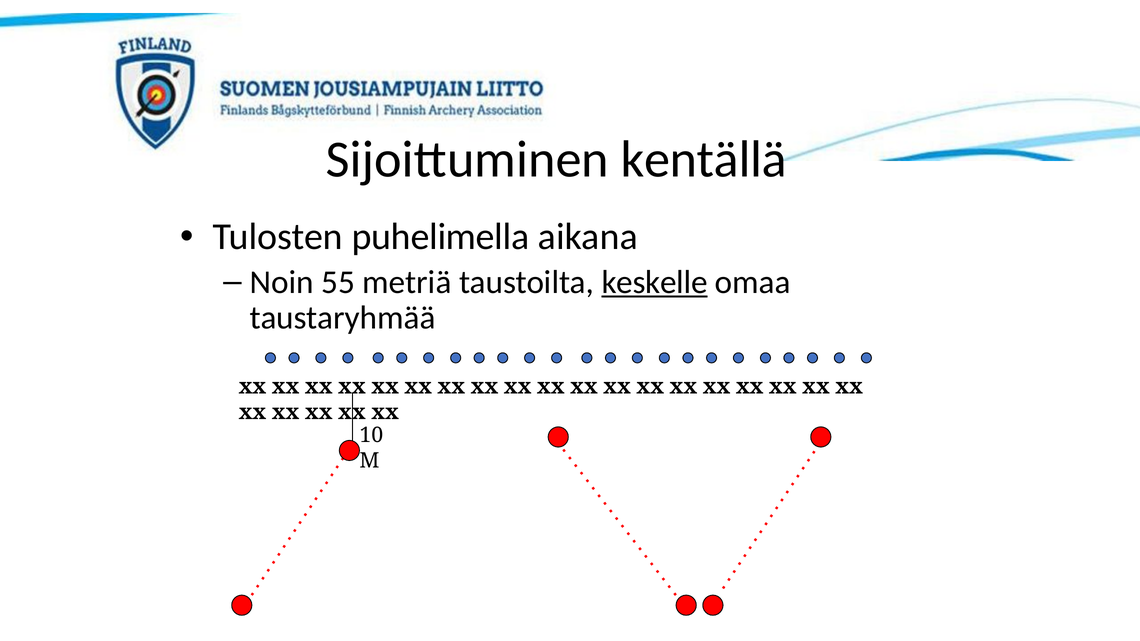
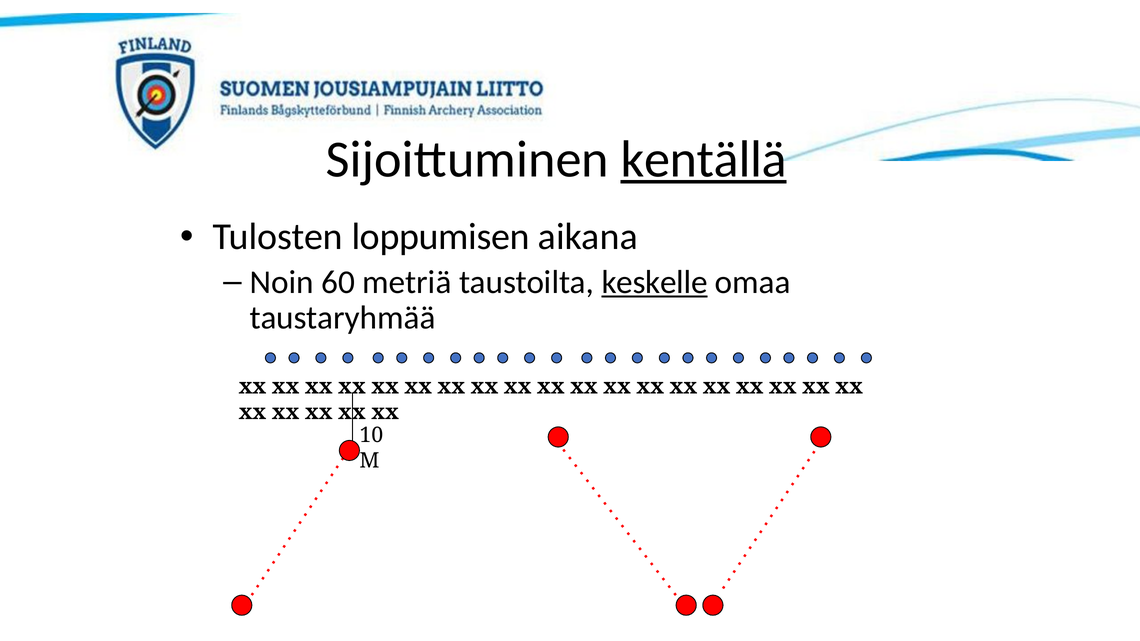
kentällä underline: none -> present
puhelimella: puhelimella -> loppumisen
55: 55 -> 60
